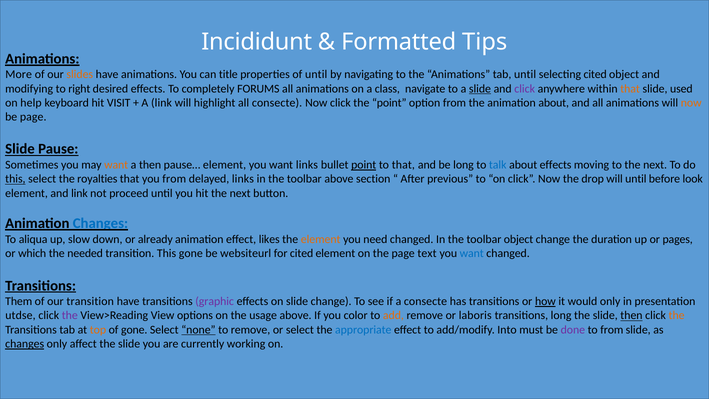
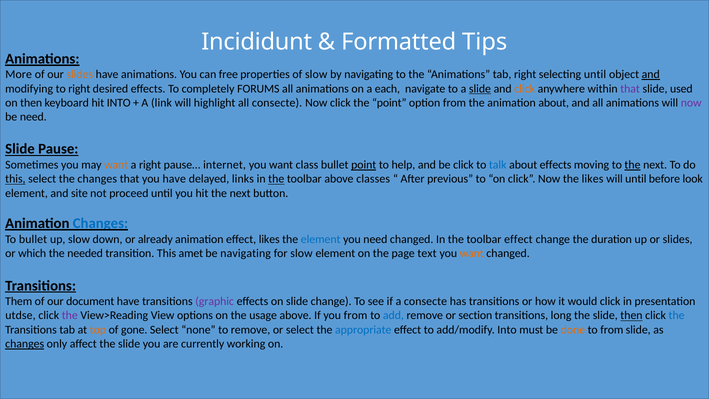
title: title -> free
of until: until -> slow
tab until: until -> right
selecting cited: cited -> until
and at (651, 74) underline: none -> present
class: class -> each
click at (525, 89) colour: purple -> orange
that at (630, 89) colour: orange -> purple
on help: help -> then
hit VISIT: VISIT -> INTO
now at (691, 103) colour: orange -> purple
be page: page -> need
a then: then -> right
pause… element: element -> internet
want links: links -> class
to that: that -> help
be long: long -> click
the at (632, 165) underline: none -> present
the royalties: royalties -> changes
you from: from -> have
the at (276, 179) underline: none -> present
section: section -> classes
the drop: drop -> likes
and link: link -> site
To aliqua: aliqua -> bullet
element at (321, 239) colour: orange -> blue
toolbar object: object -> effect
or pages: pages -> slides
This gone: gone -> amet
be websiteurl: websiteurl -> navigating
for cited: cited -> slow
want at (472, 253) colour: blue -> orange
our transition: transition -> document
how underline: present -> none
would only: only -> click
you color: color -> from
add colour: orange -> blue
laboris: laboris -> section
the at (677, 315) colour: orange -> blue
none underline: present -> none
done colour: purple -> orange
